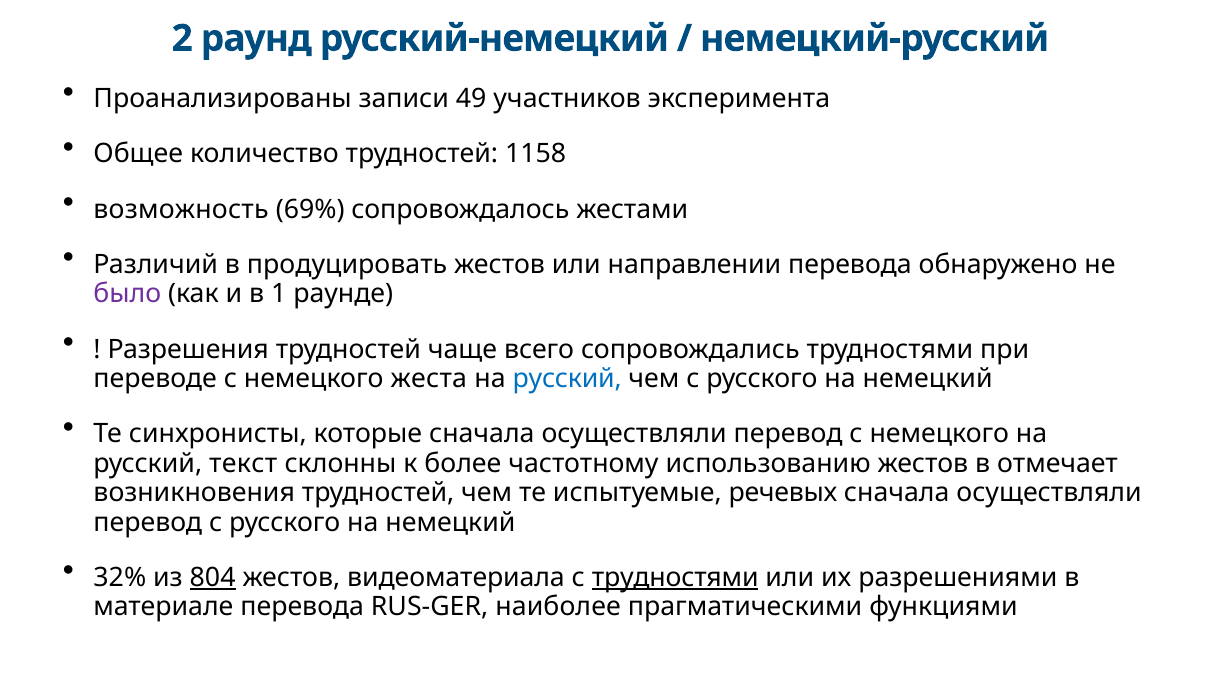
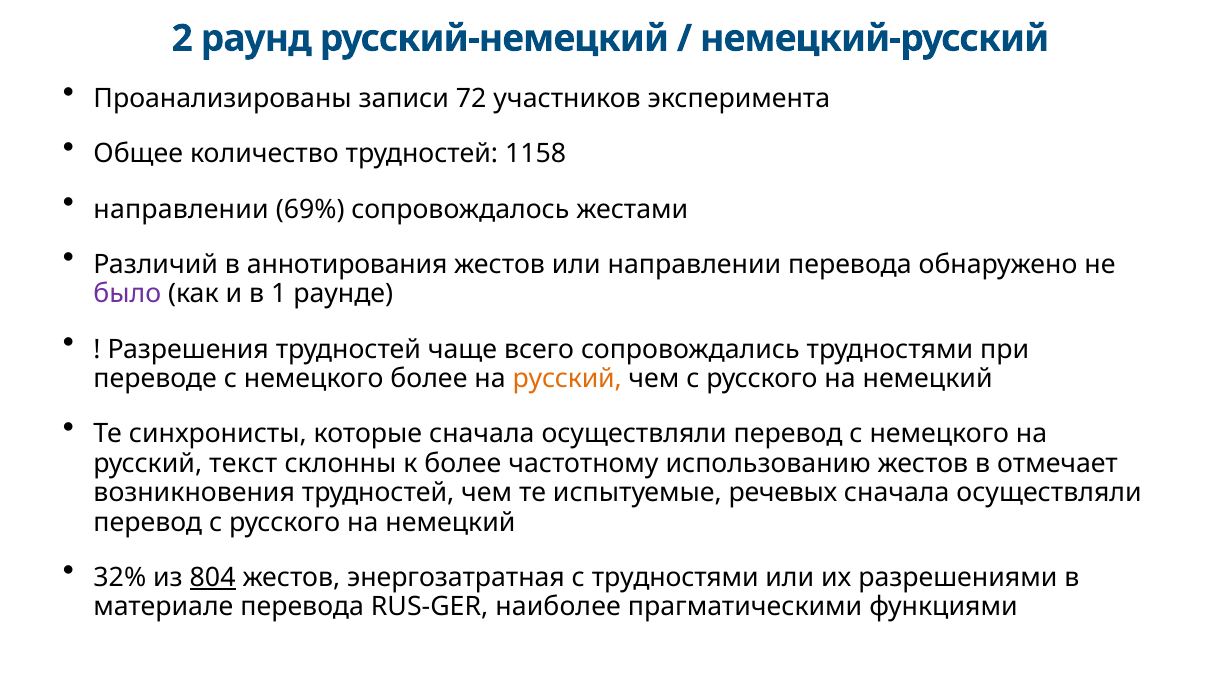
49: 49 -> 72
возможность at (181, 209): возможность -> направлении
продуцировать: продуцировать -> аннотирования
немецкого жеста: жеста -> более
русский at (567, 379) colour: blue -> orange
видеоматериала: видеоматериала -> энергозатратная
трудностями at (675, 577) underline: present -> none
